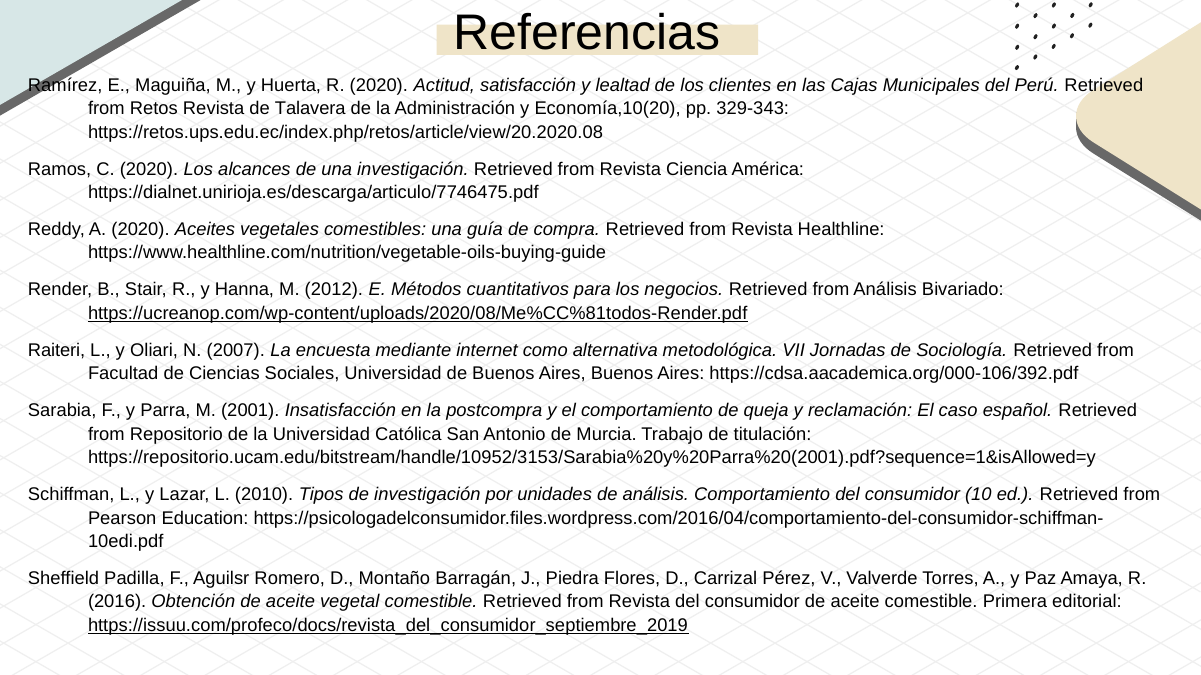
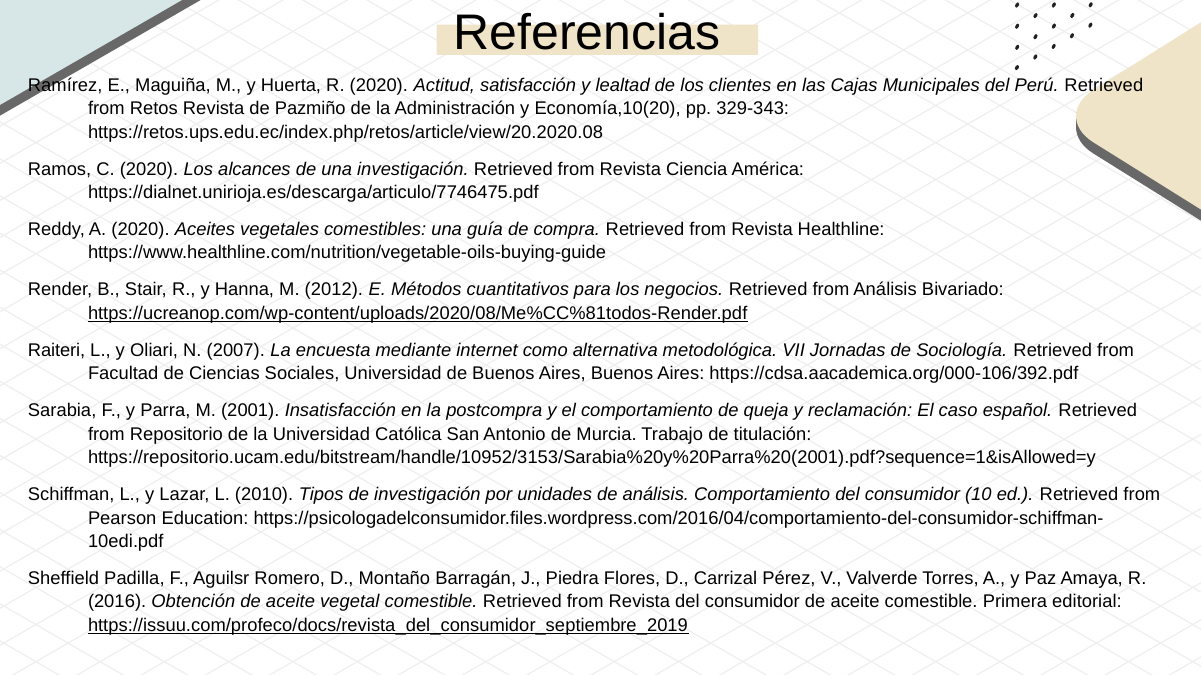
Talavera: Talavera -> Pazmiño
